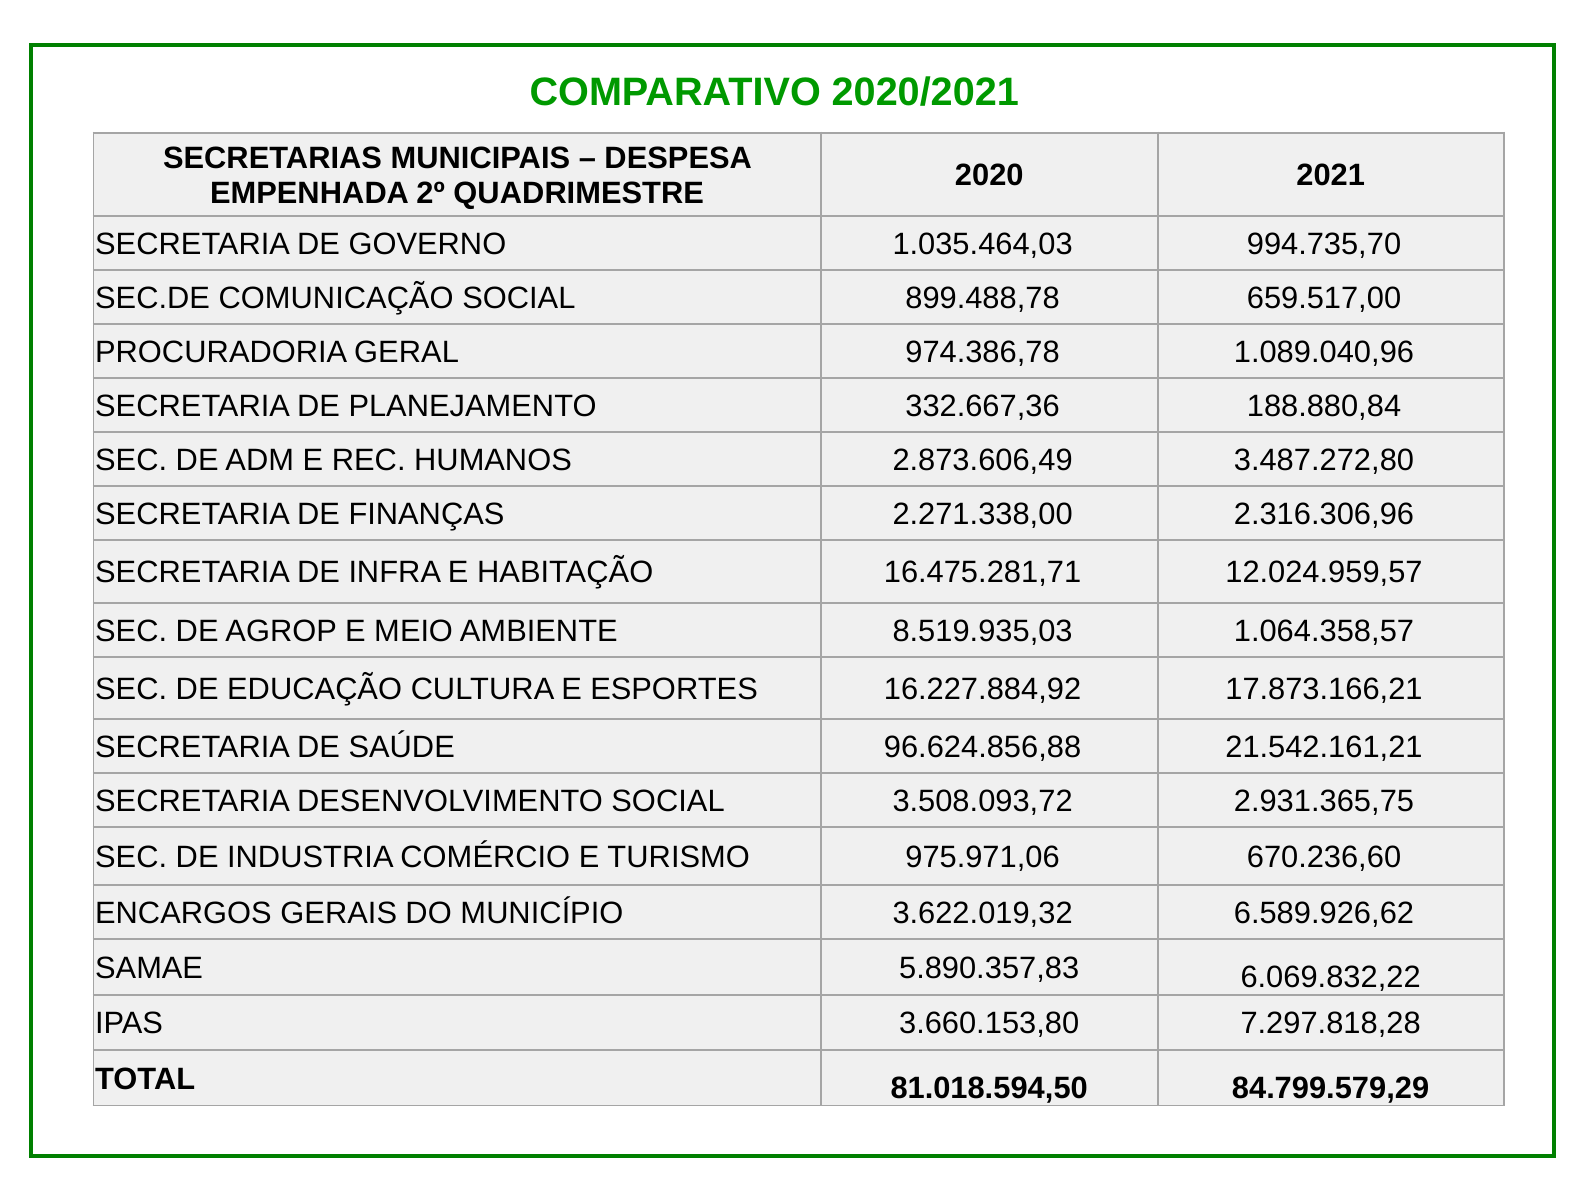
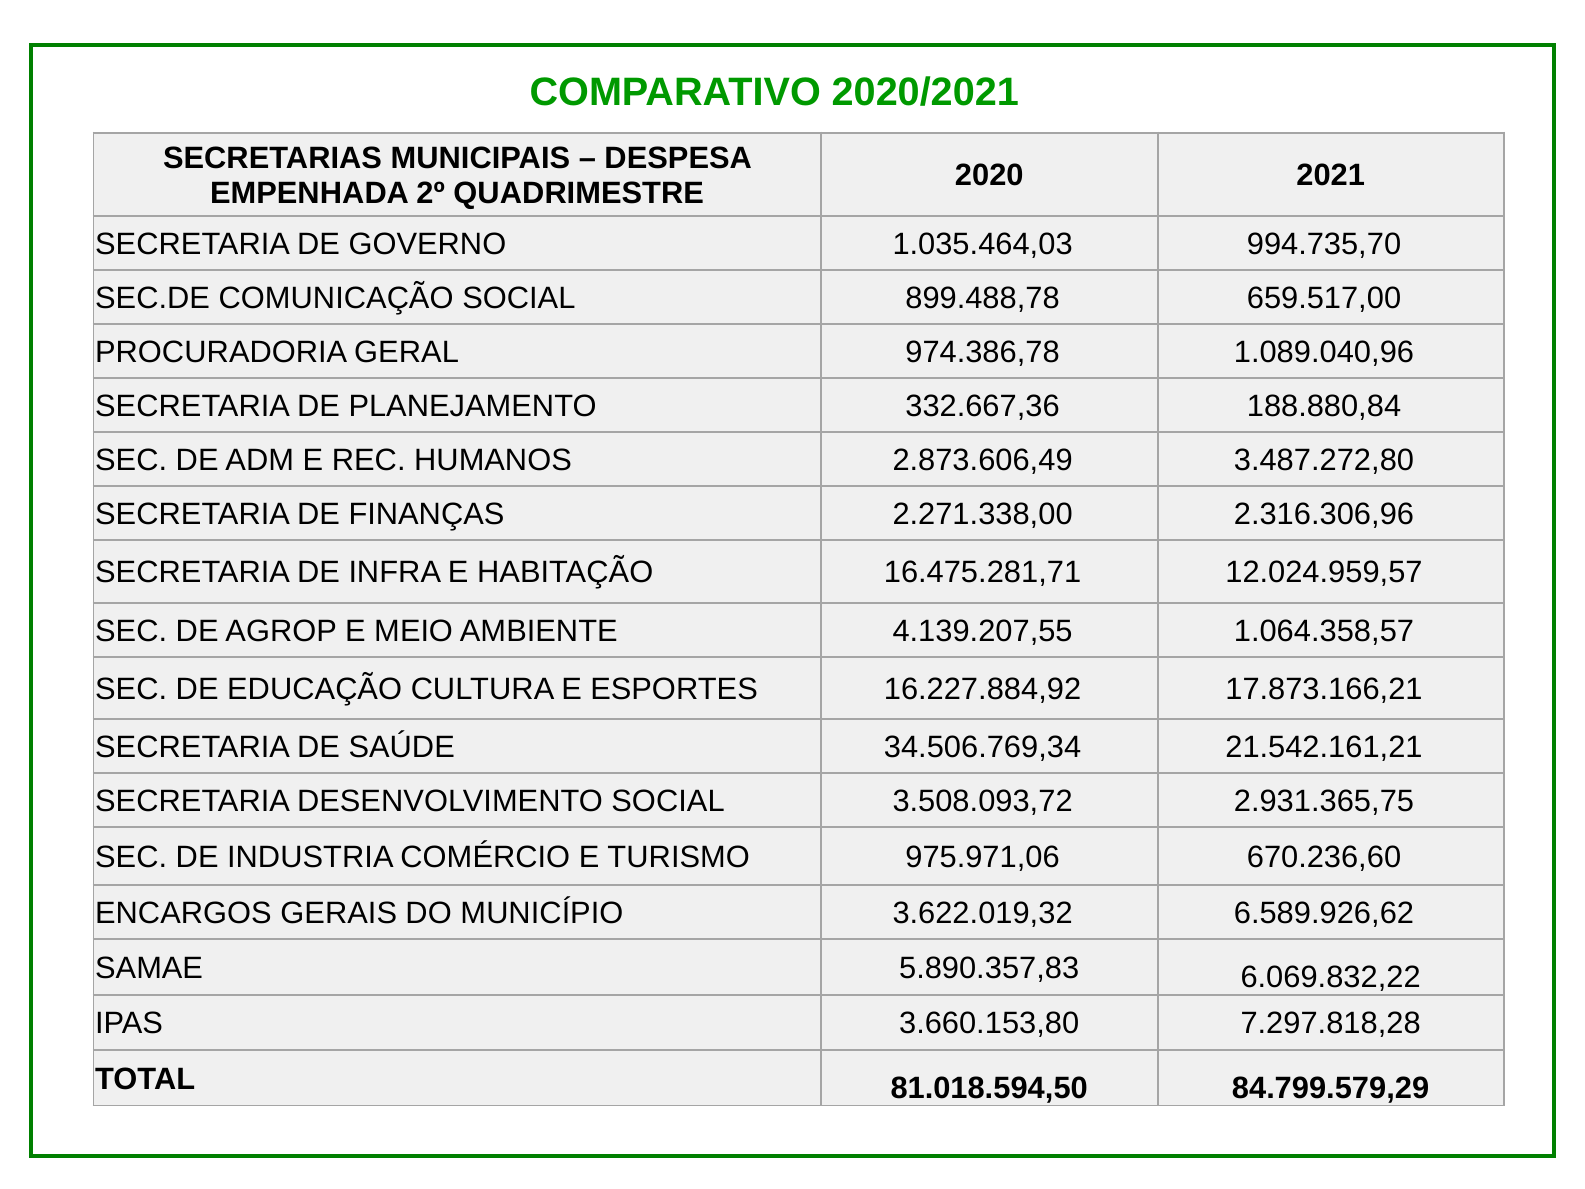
8.519.935,03: 8.519.935,03 -> 4.139.207,55
96.624.856,88: 96.624.856,88 -> 34.506.769,34
